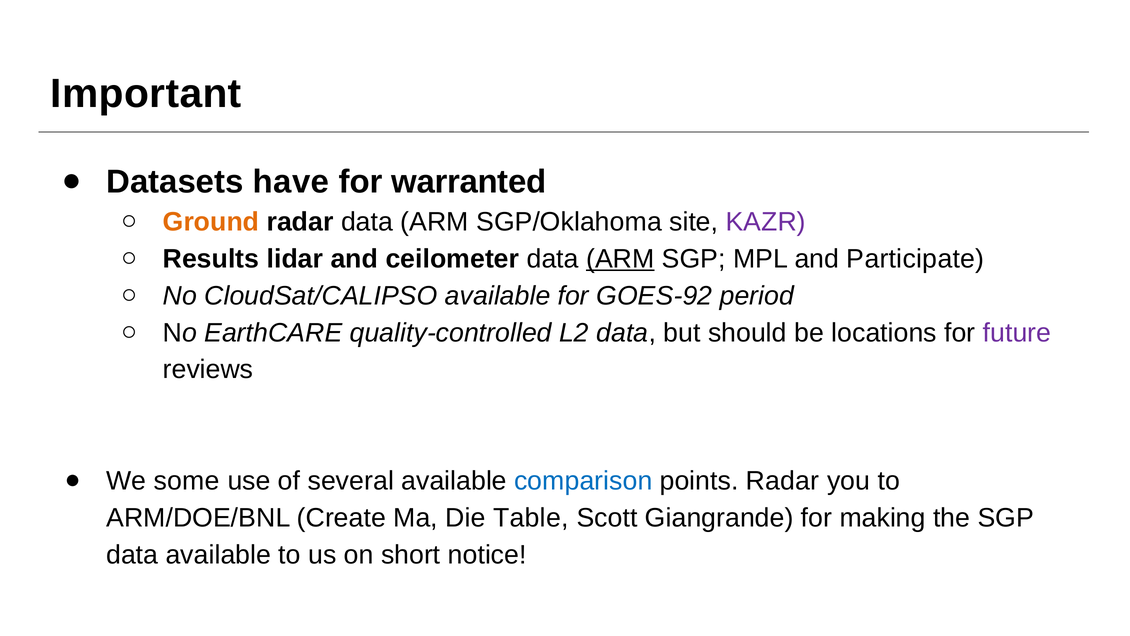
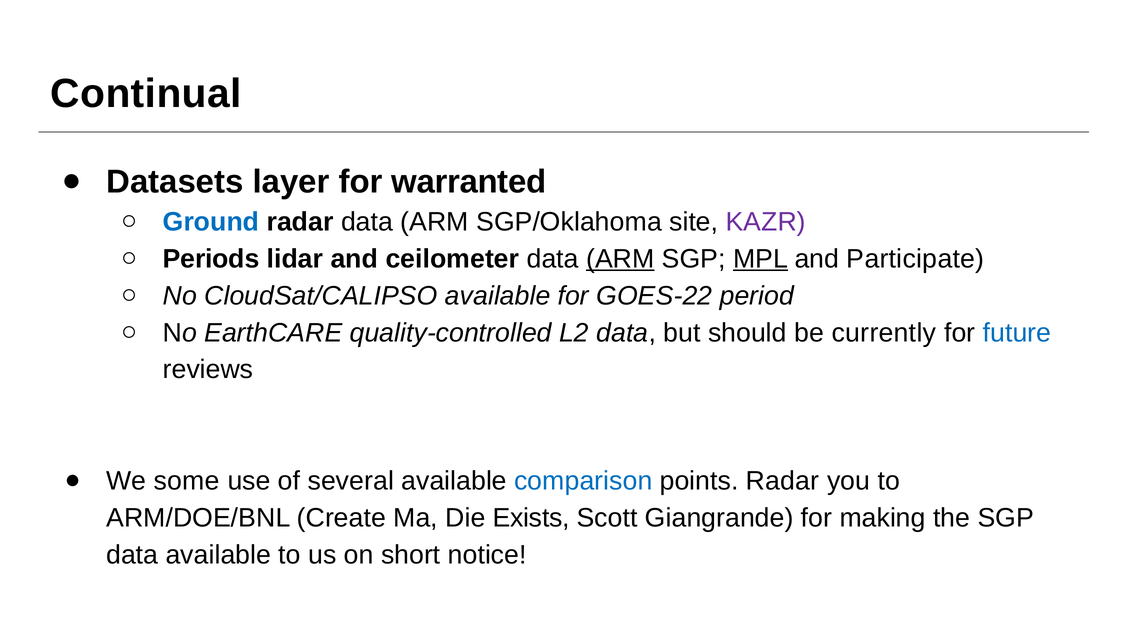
Important: Important -> Continual
have: have -> layer
Ground colour: orange -> blue
Results: Results -> Periods
MPL underline: none -> present
GOES-92: GOES-92 -> GOES-22
locations: locations -> currently
future colour: purple -> blue
Table: Table -> Exists
